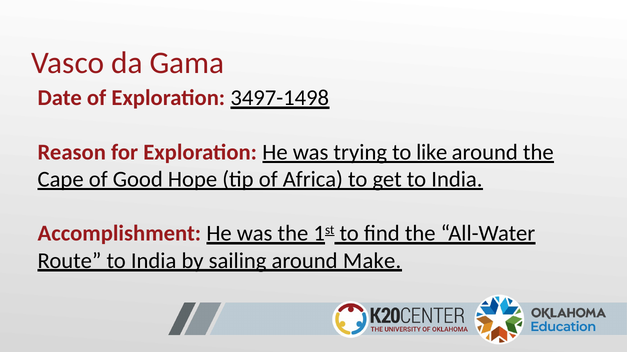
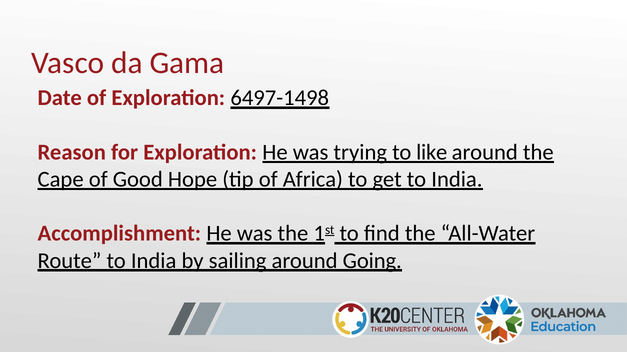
3497-1498: 3497-1498 -> 6497-1498
Make: Make -> Going
